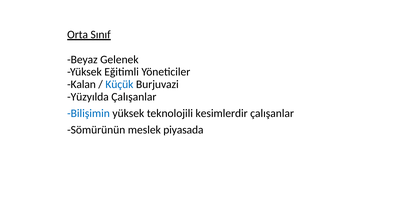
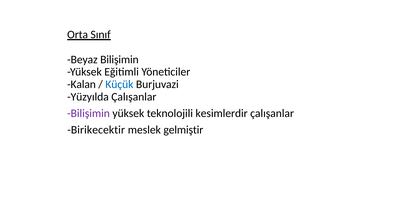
Beyaz Gelenek: Gelenek -> Bilişimin
Bilişimin at (88, 113) colour: blue -> purple
Sömürünün: Sömürünün -> Birikecektir
piyasada: piyasada -> gelmiştir
